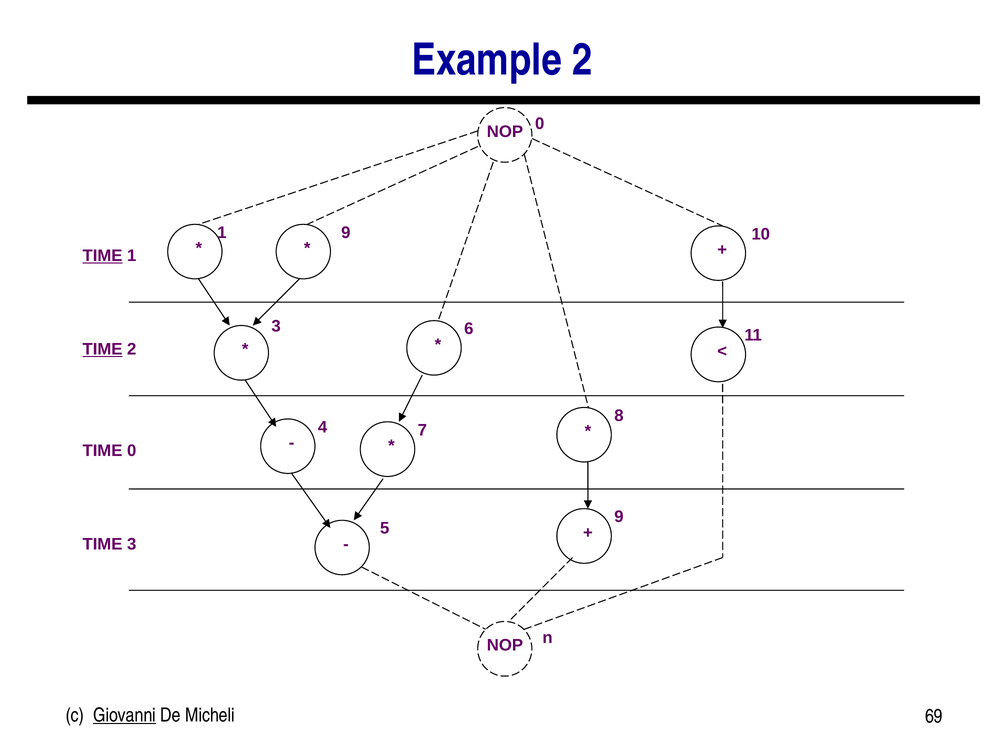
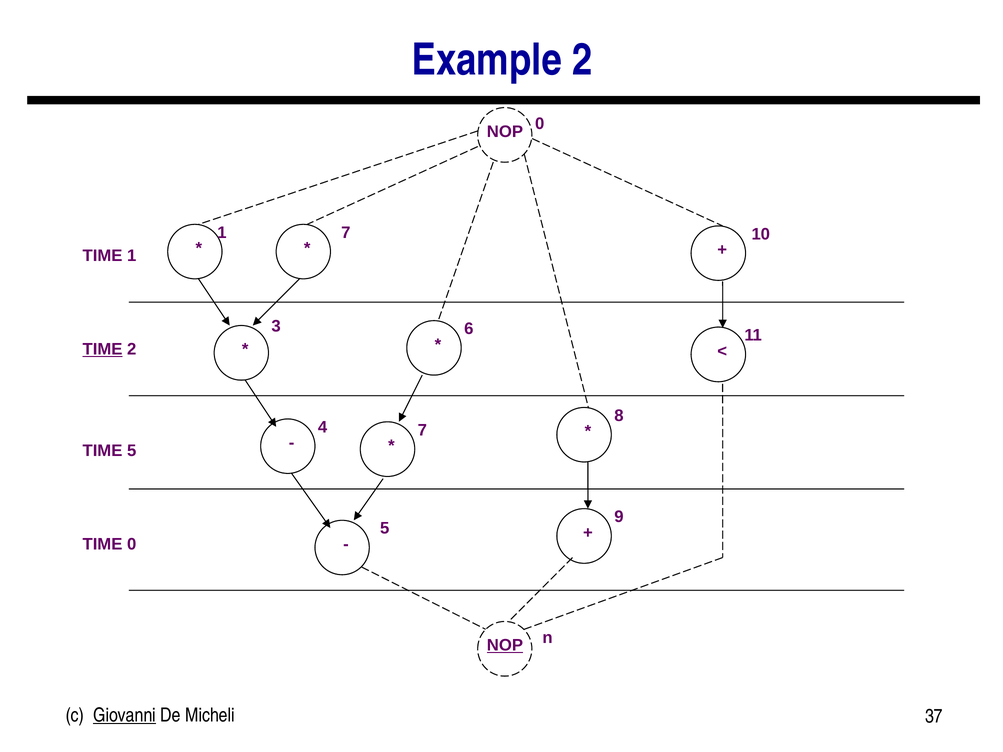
1 9: 9 -> 7
TIME at (103, 256) underline: present -> none
TIME 0: 0 -> 5
TIME 3: 3 -> 0
NOP at (505, 646) underline: none -> present
69: 69 -> 37
